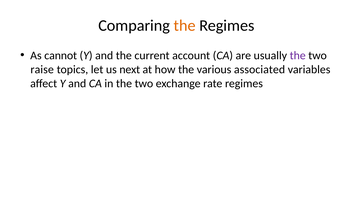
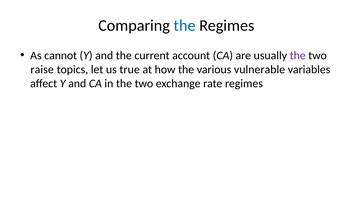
the at (185, 26) colour: orange -> blue
next: next -> true
associated: associated -> vulnerable
